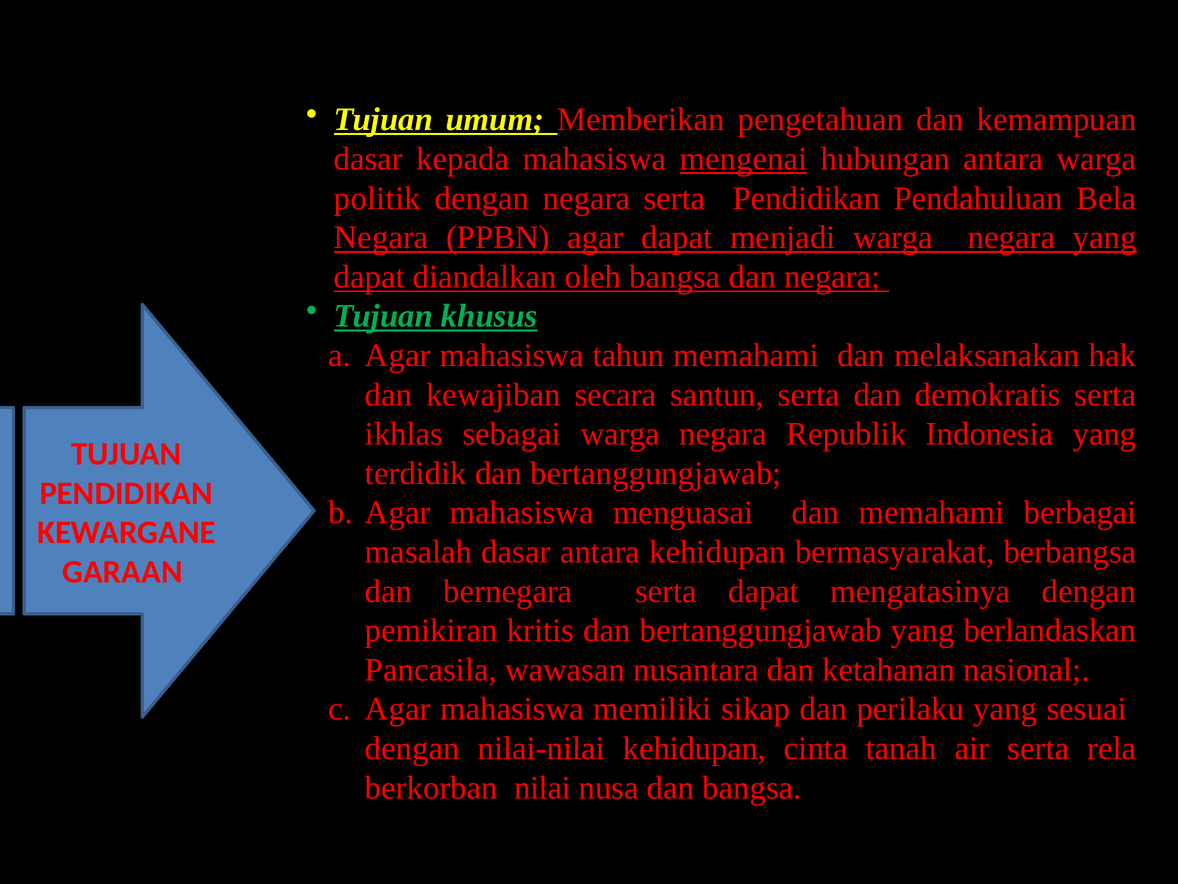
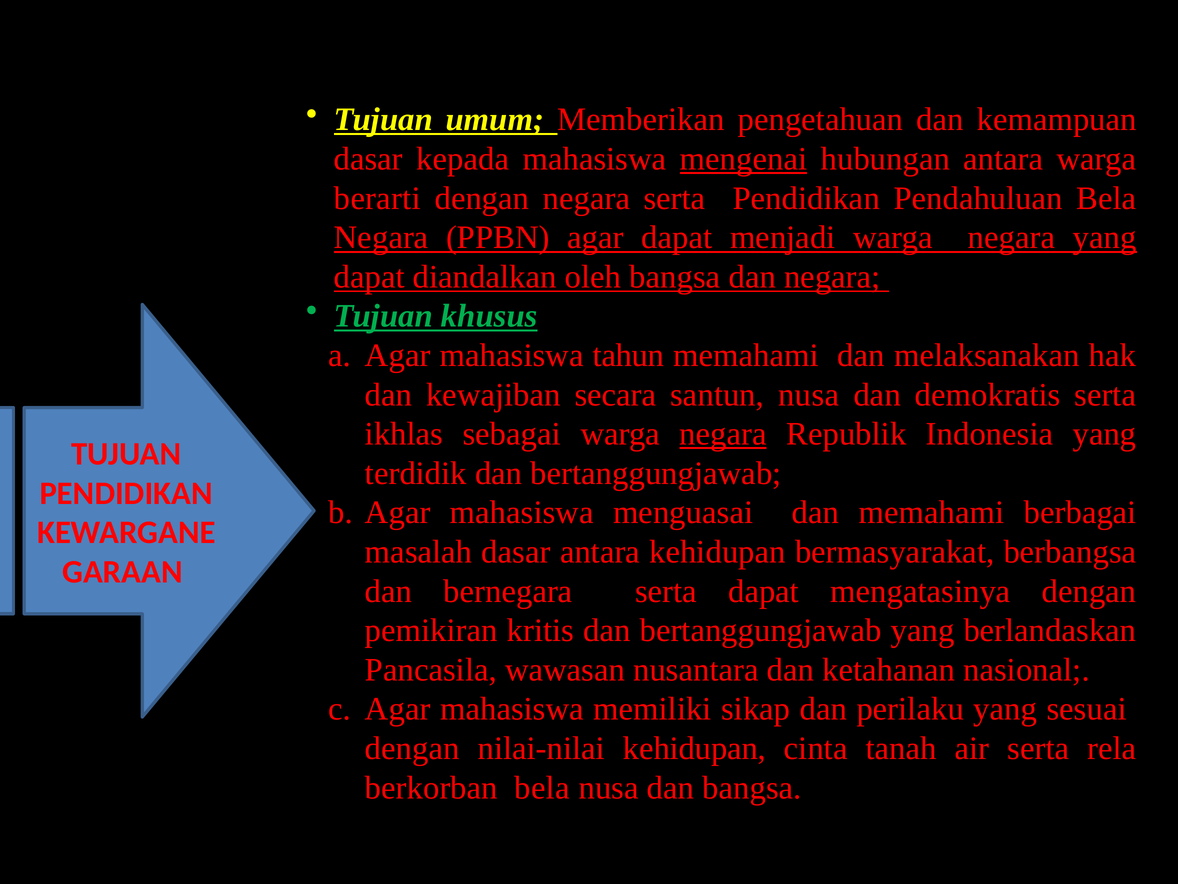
politik: politik -> berarti
santun serta: serta -> nusa
negara at (723, 434) underline: none -> present
berkorban nilai: nilai -> bela
